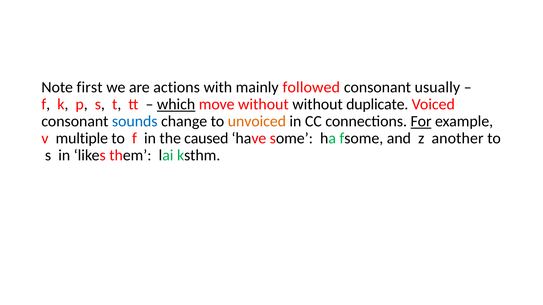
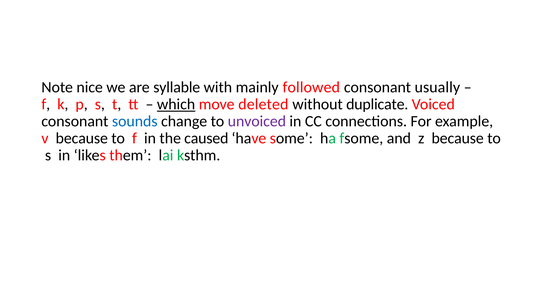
first: first -> nice
actions: actions -> syllable
move without: without -> deleted
unvoiced colour: orange -> purple
For underline: present -> none
v multiple: multiple -> because
z another: another -> because
